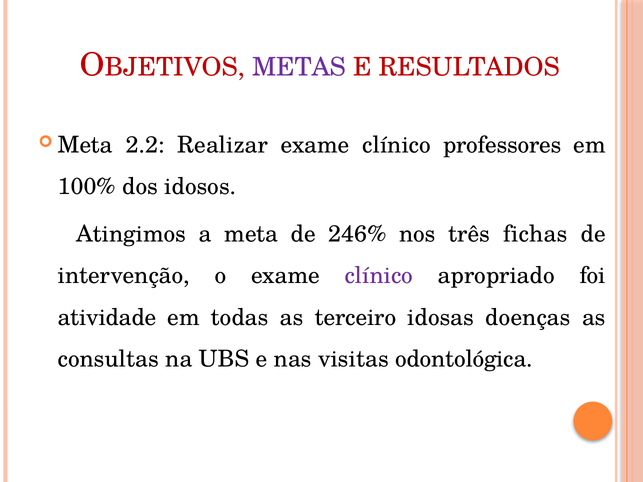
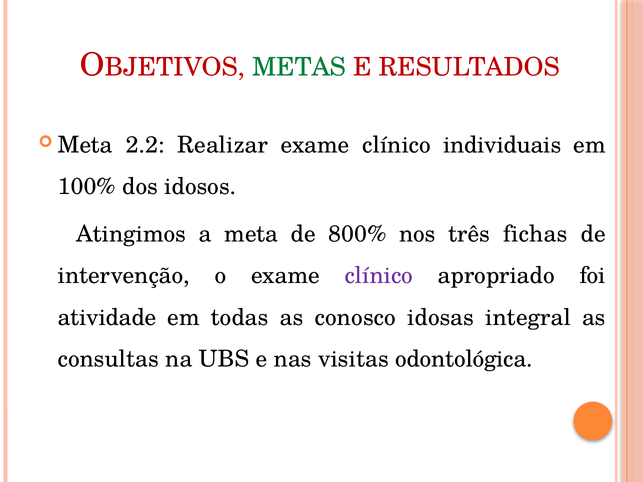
METAS colour: purple -> green
professores: professores -> individuais
246%: 246% -> 800%
terceiro: terceiro -> conosco
doenças: doenças -> integral
